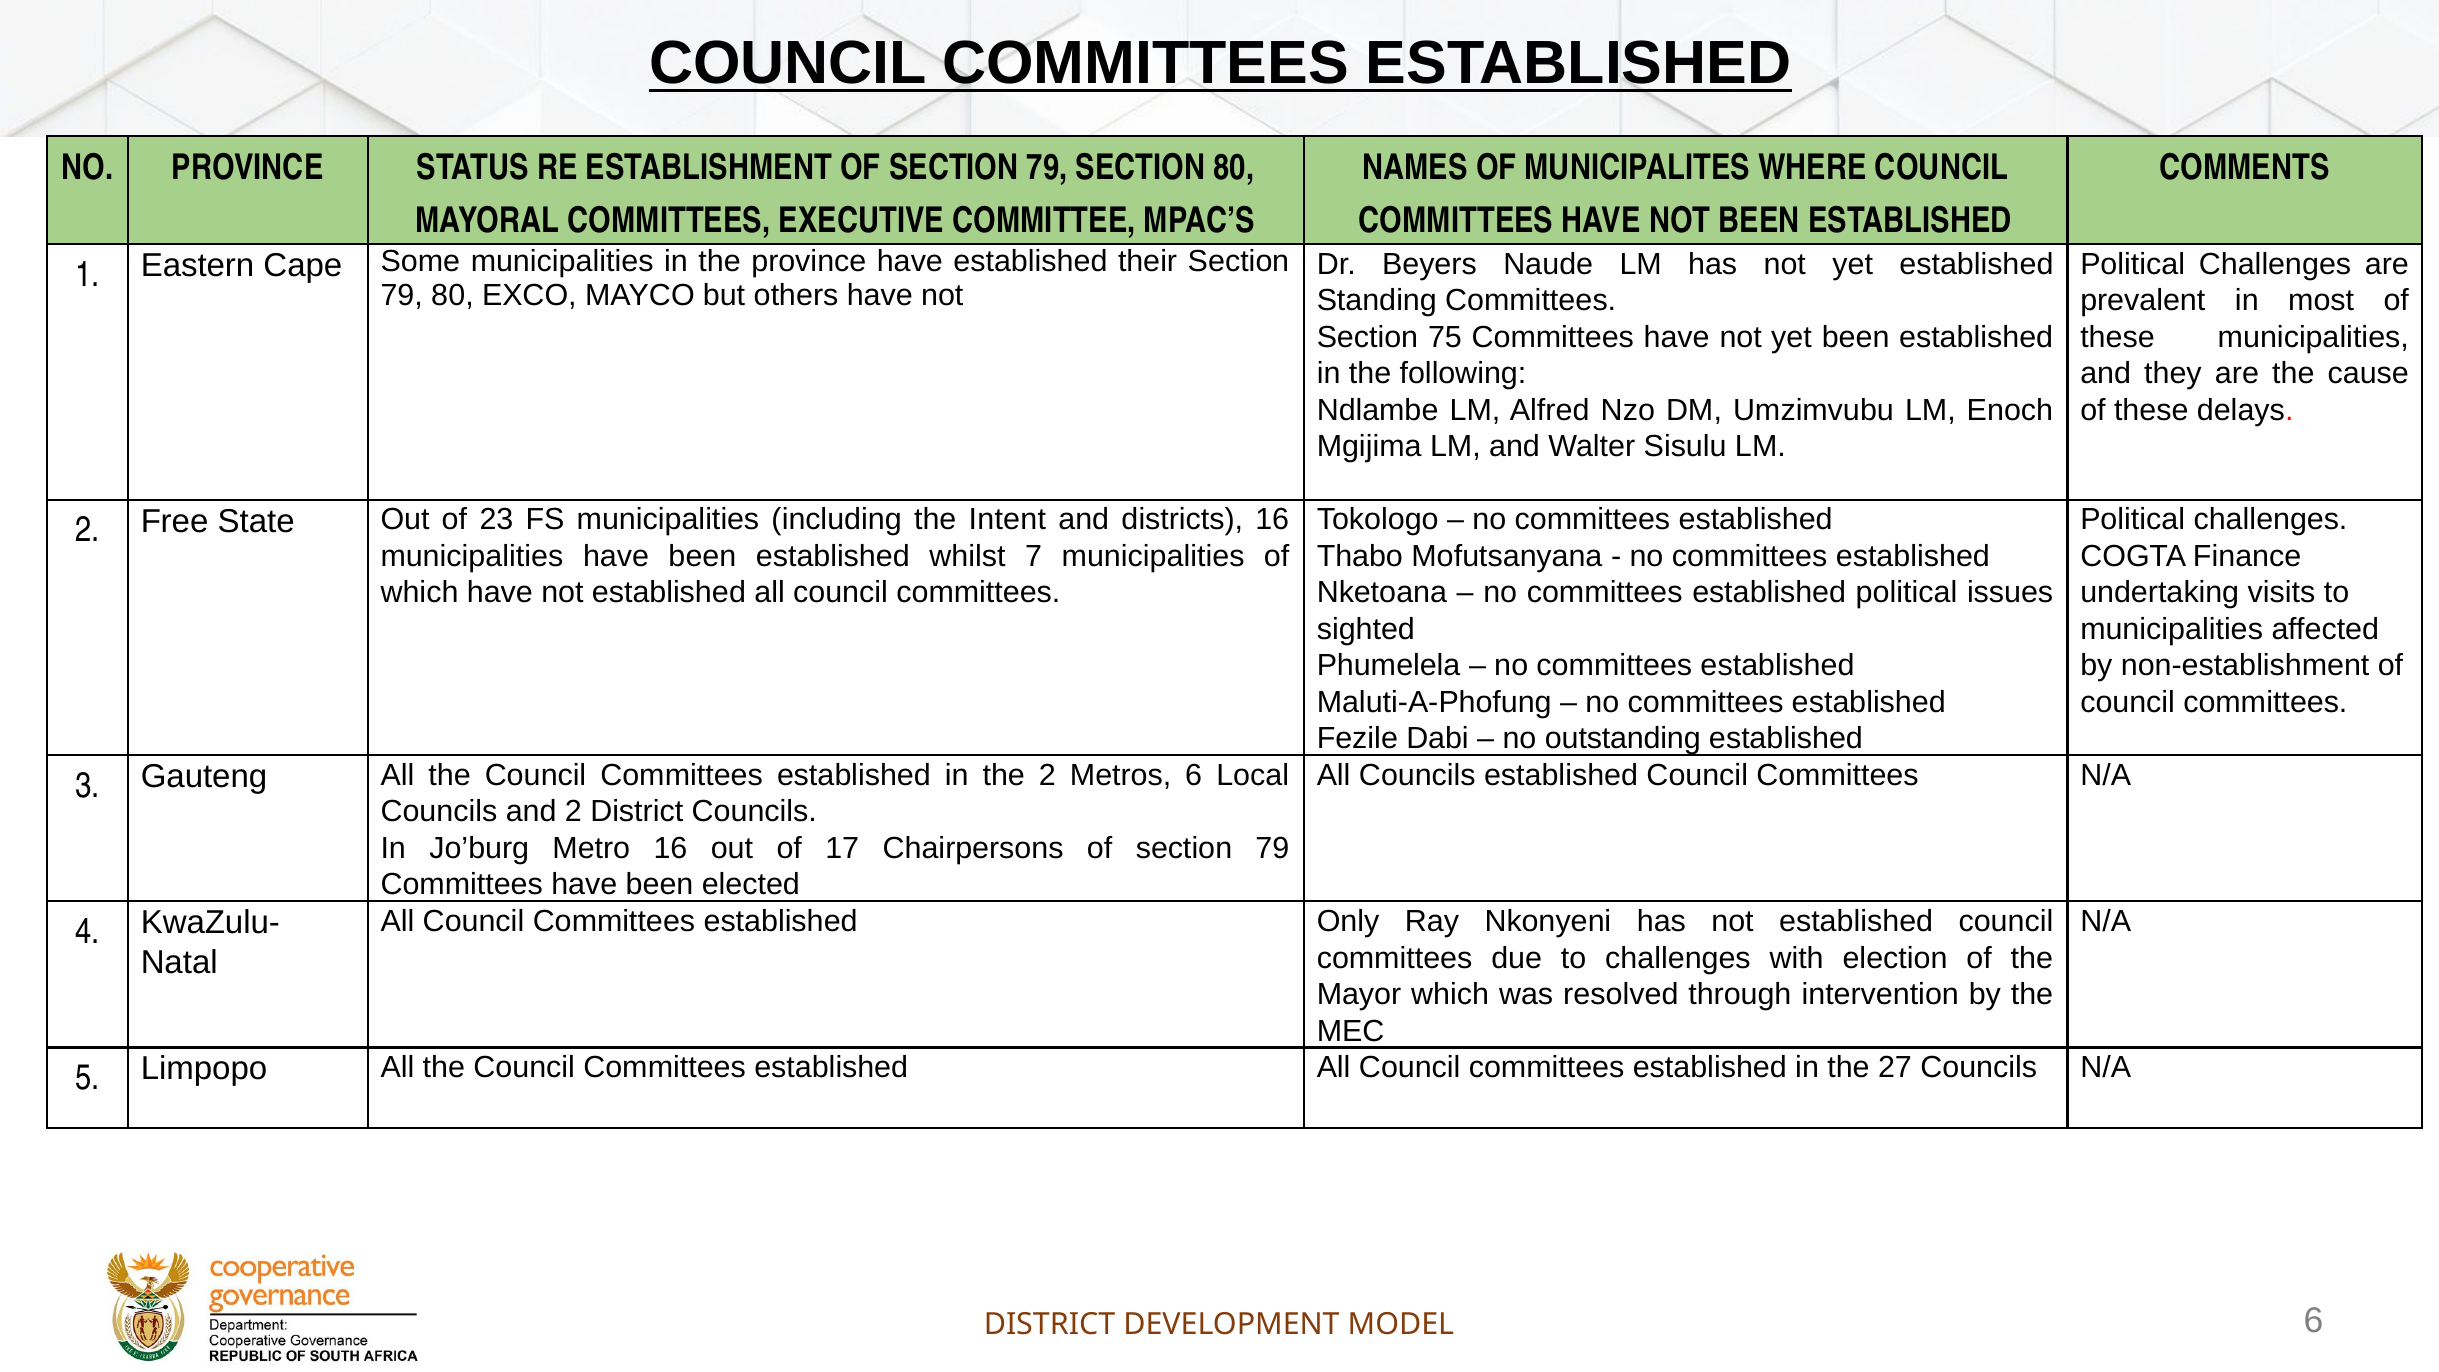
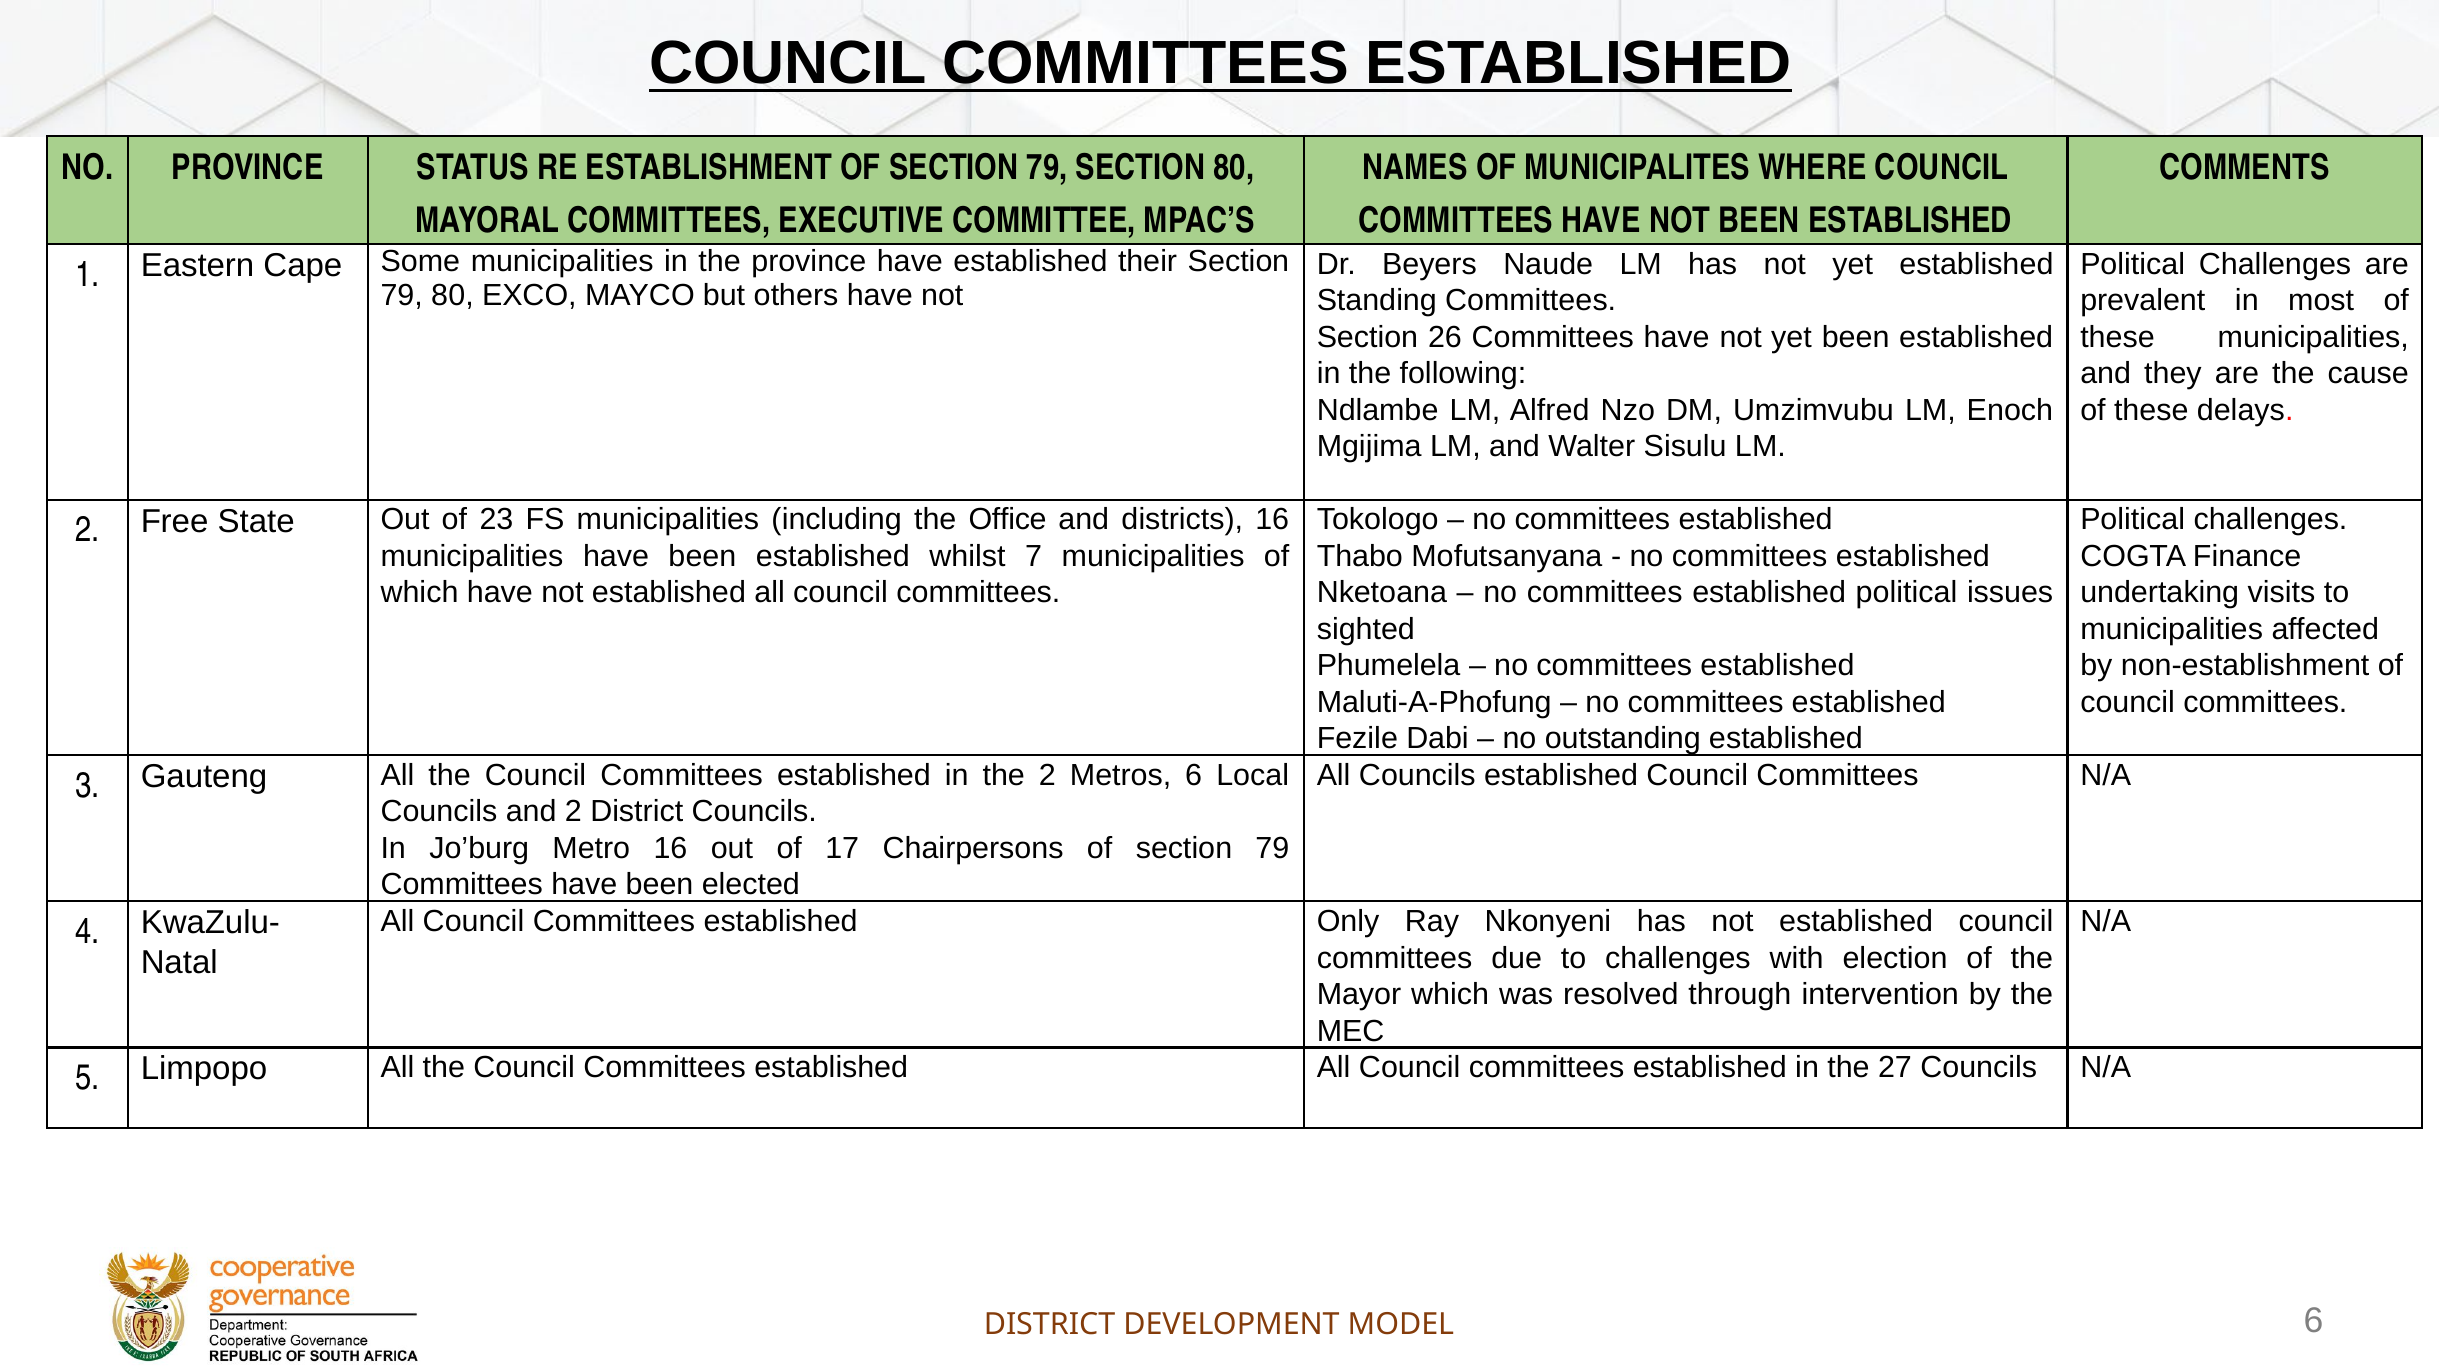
75: 75 -> 26
Intent: Intent -> Office
